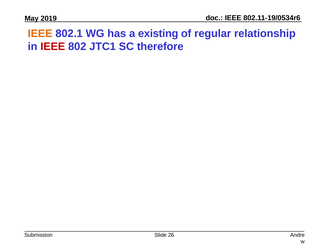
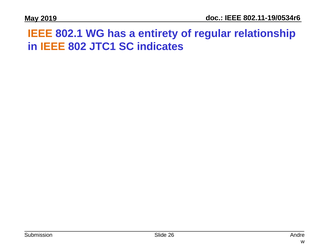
existing: existing -> entirety
IEEE at (53, 46) colour: red -> orange
therefore: therefore -> indicates
